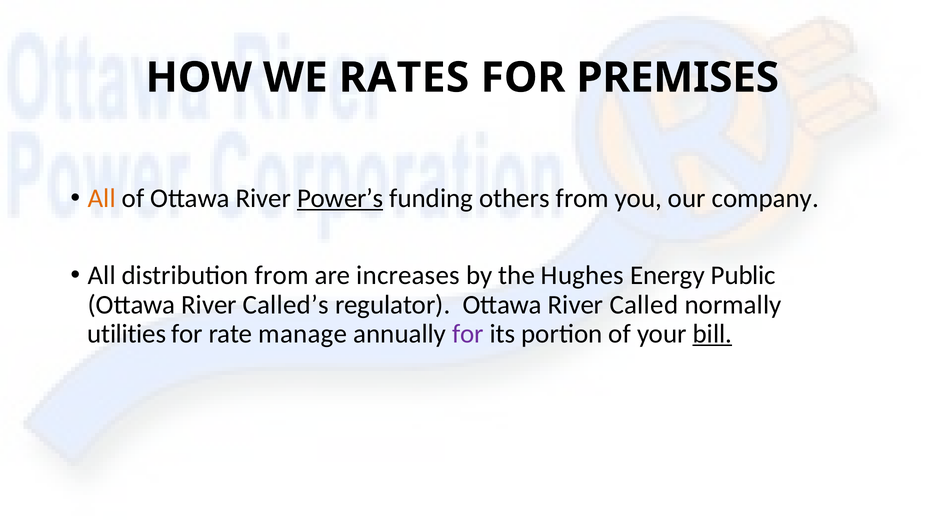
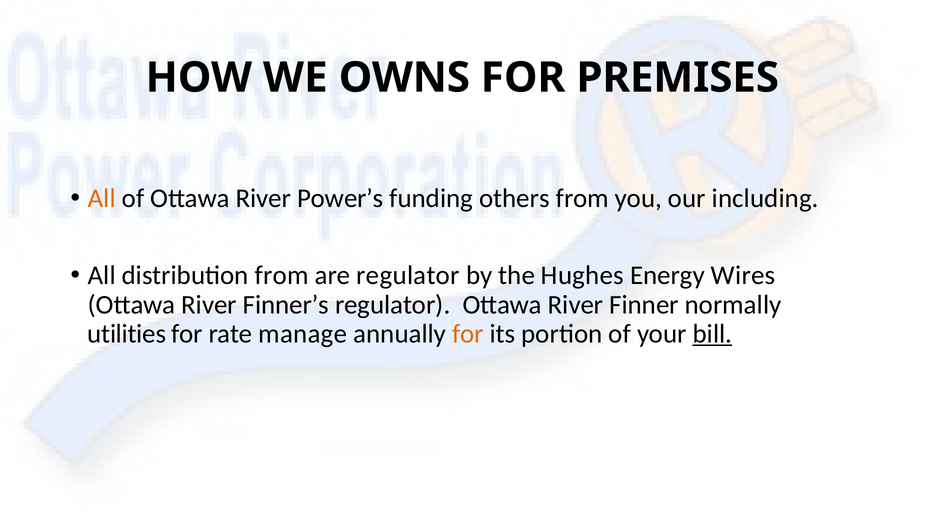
RATES: RATES -> OWNS
Power’s underline: present -> none
company: company -> including
are increases: increases -> regulator
Public: Public -> Wires
Called’s: Called’s -> Finner’s
Called: Called -> Finner
for at (468, 334) colour: purple -> orange
